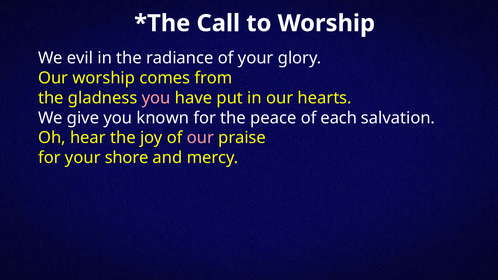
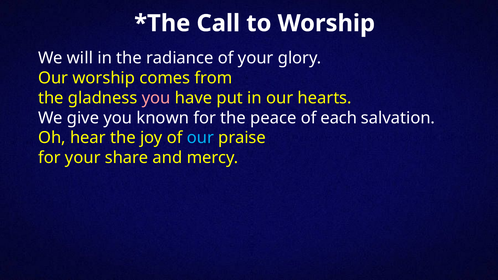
evil: evil -> will
our at (200, 138) colour: pink -> light blue
shore: shore -> share
